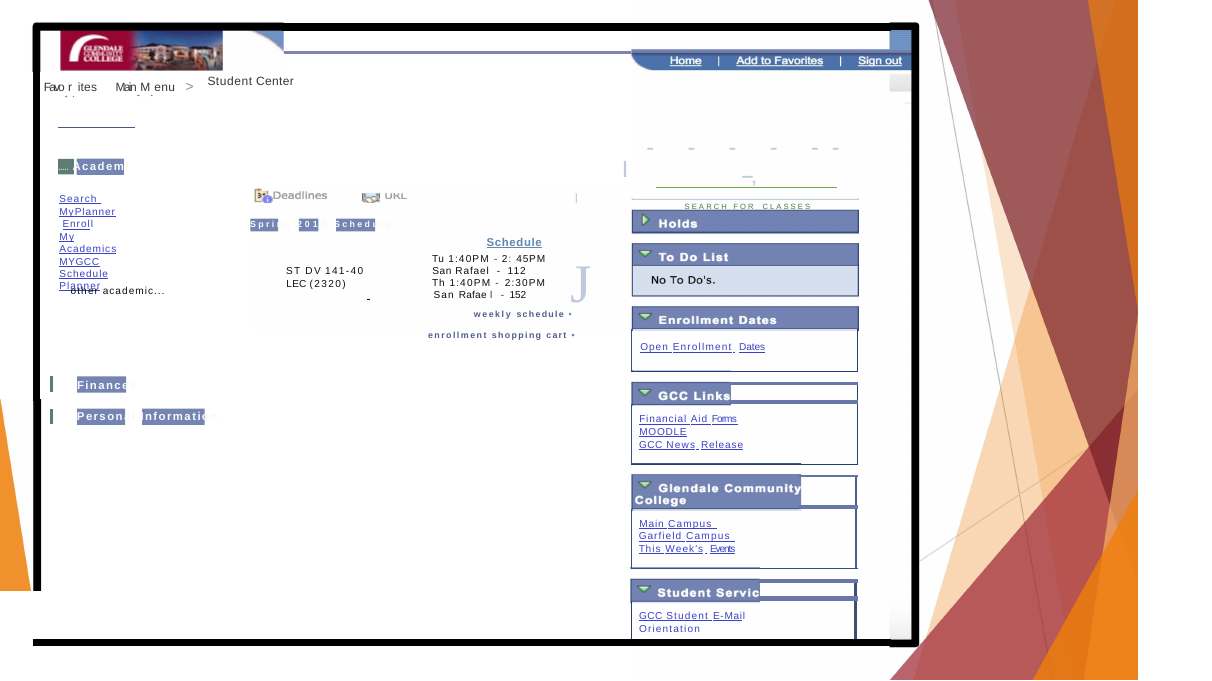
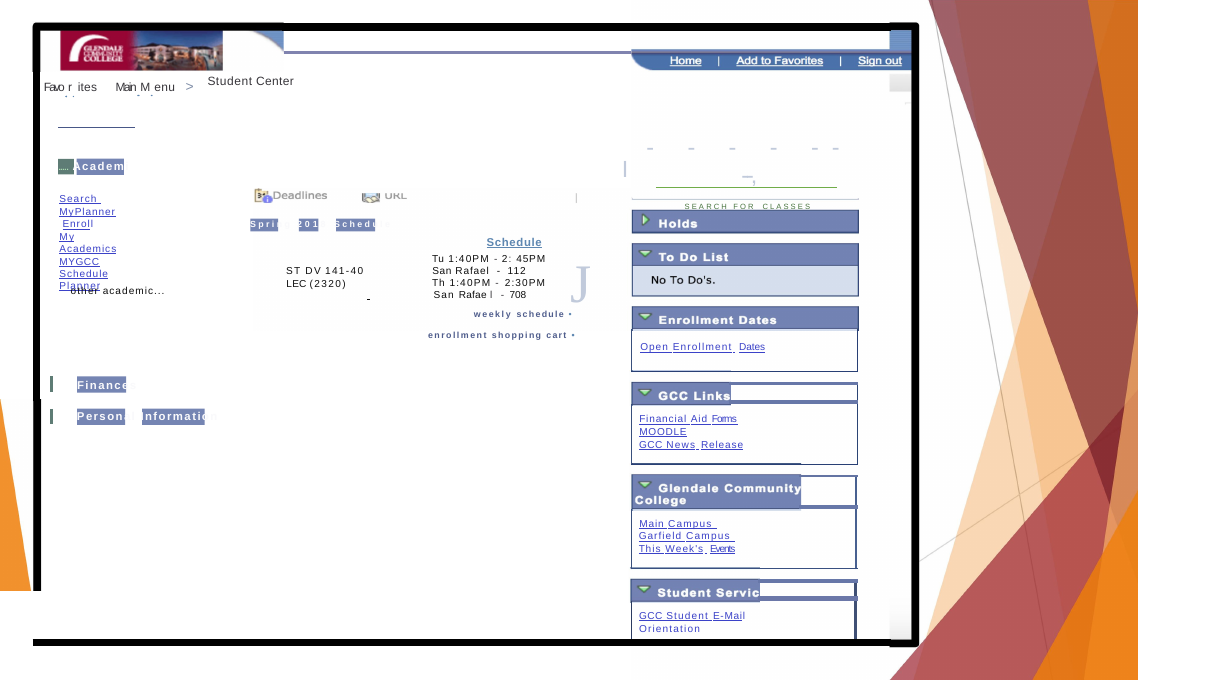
152: 152 -> 708
